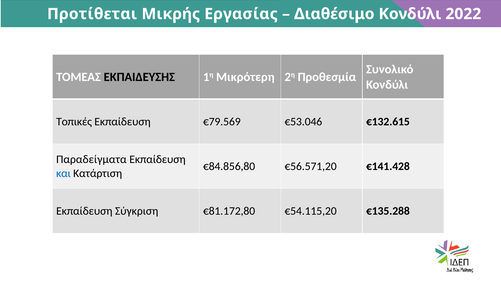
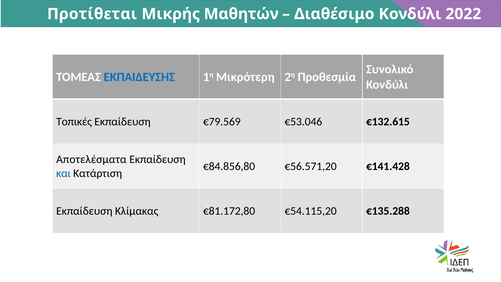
Εργασίας: Εργασίας -> Μαθητών
ΕΚΠΑΙΔΕΥΣΗΣ colour: black -> blue
Παραδείγματα: Παραδείγματα -> Αποτελέσματα
Σύγκριση: Σύγκριση -> Κλίμακας
